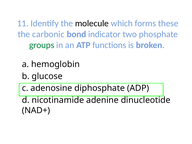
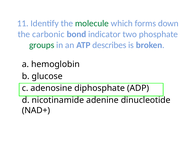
molecule colour: black -> green
these: these -> down
functions: functions -> describes
